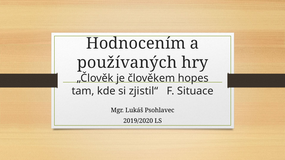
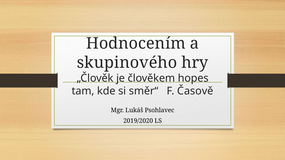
používaných: používaných -> skupinového
zjistil“: zjistil“ -> směr“
Situace: Situace -> Časově
